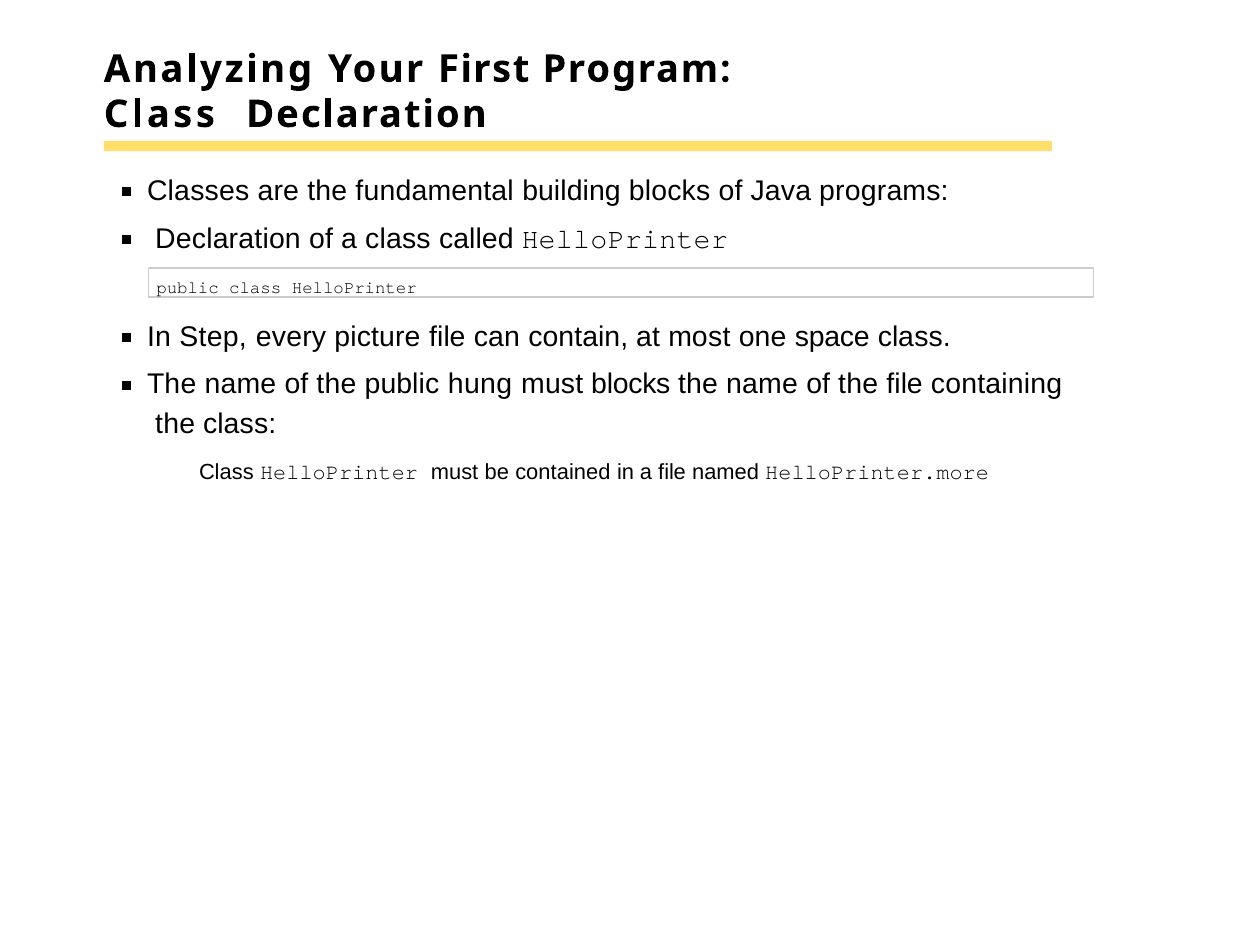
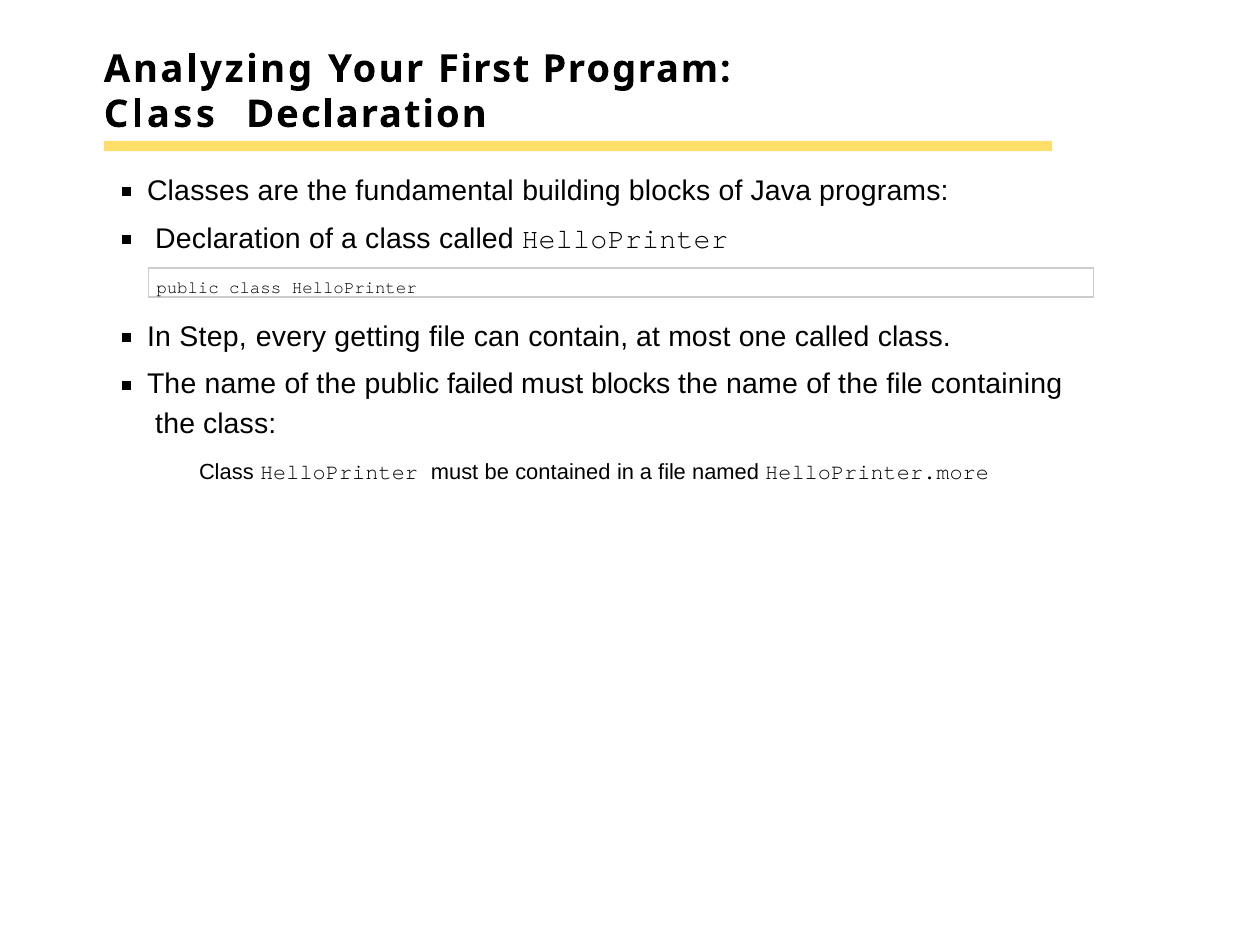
picture: picture -> getting
one space: space -> called
hung: hung -> failed
